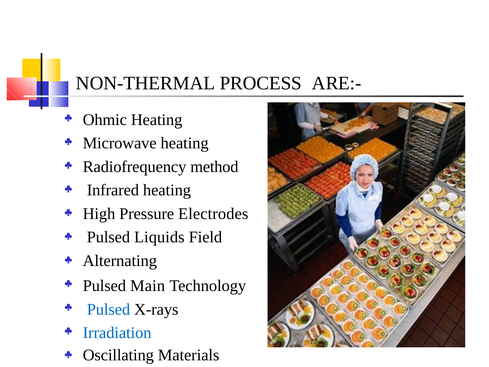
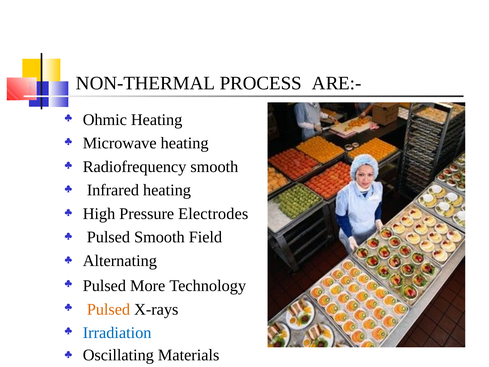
Radiofrequency method: method -> smooth
Pulsed Liquids: Liquids -> Smooth
Main: Main -> More
Pulsed at (108, 309) colour: blue -> orange
